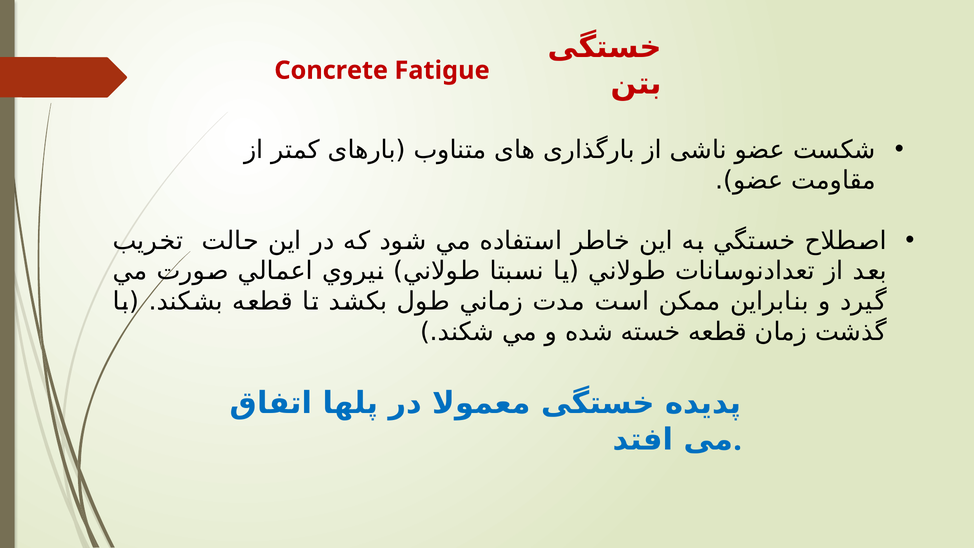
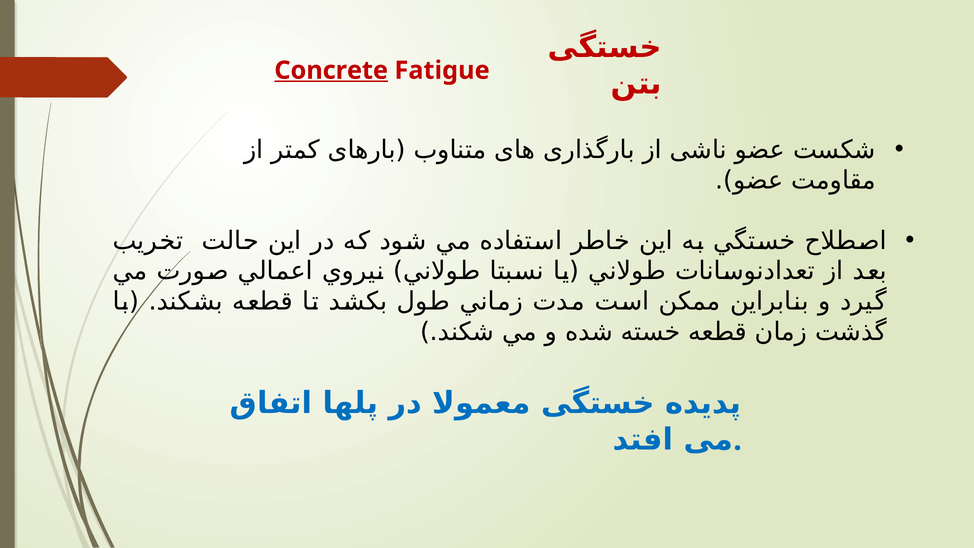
Concrete underline: none -> present
